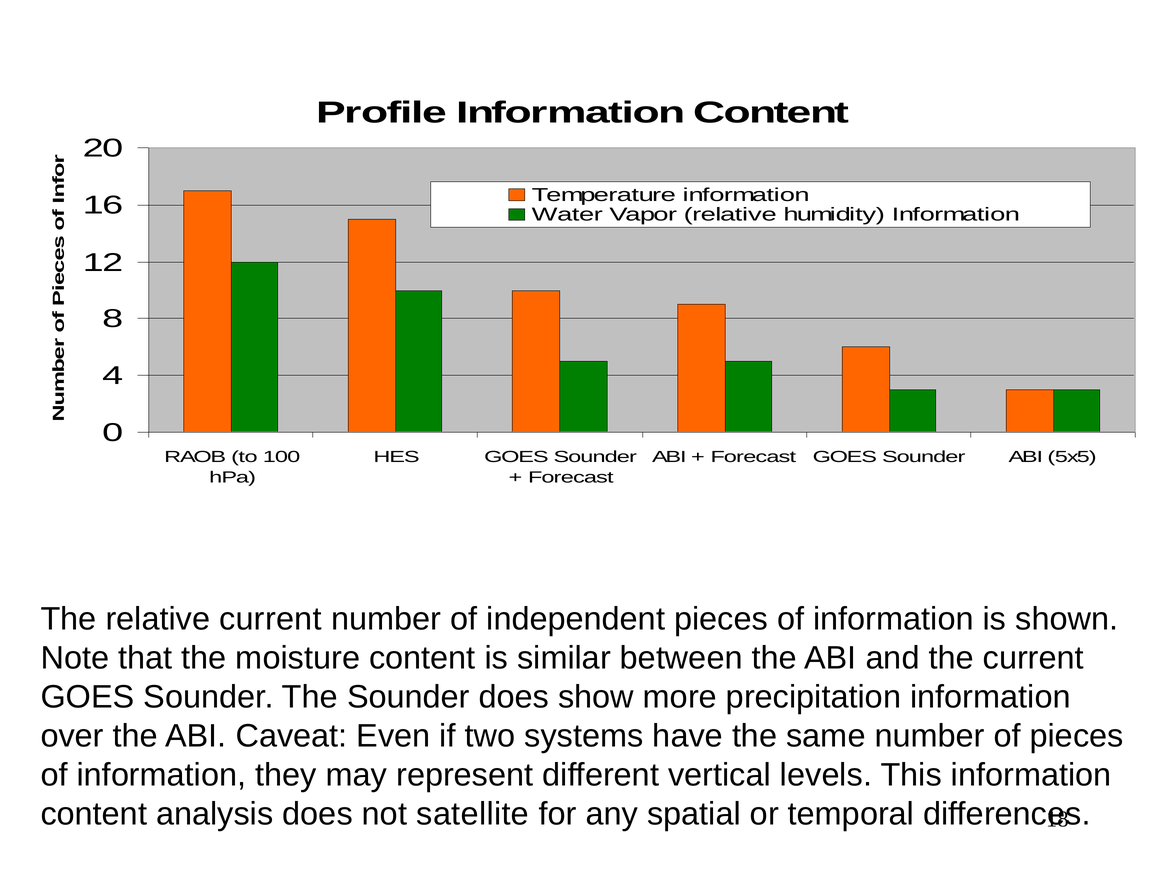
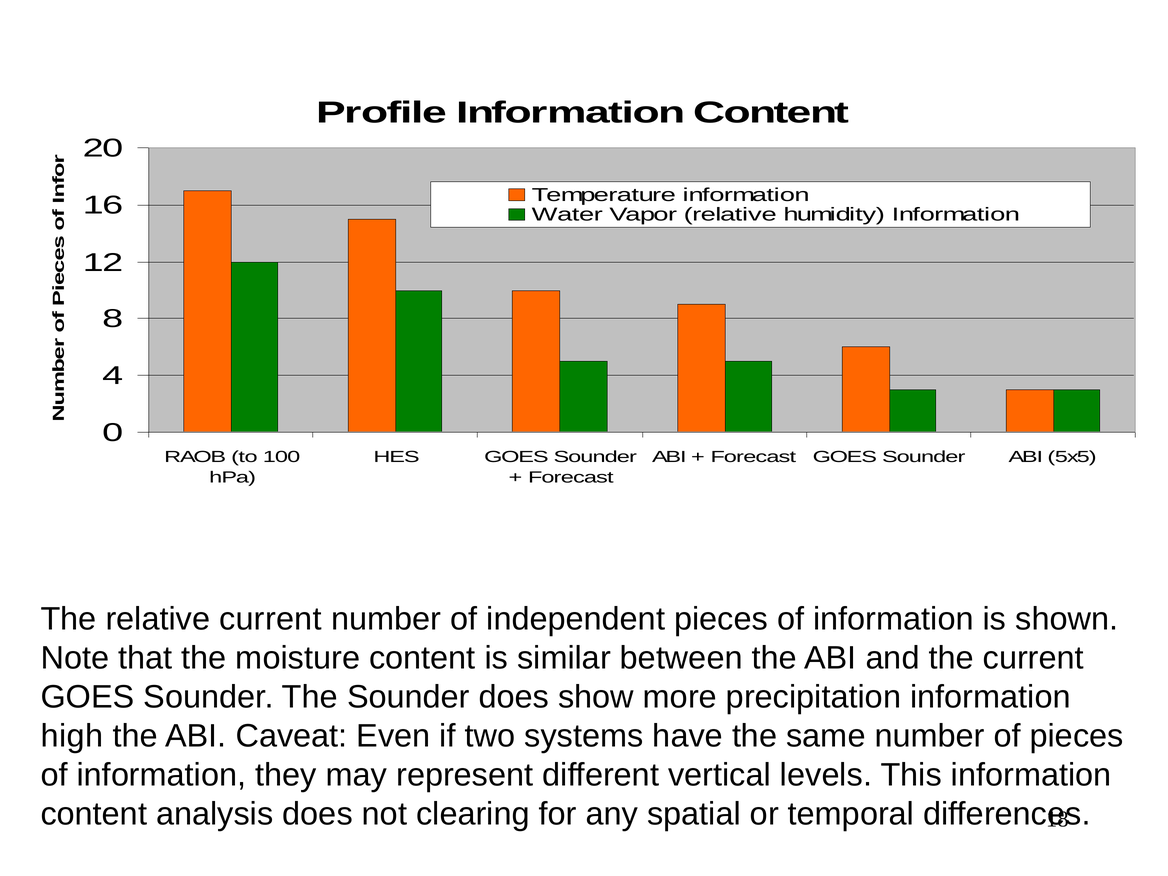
over: over -> high
satellite: satellite -> clearing
